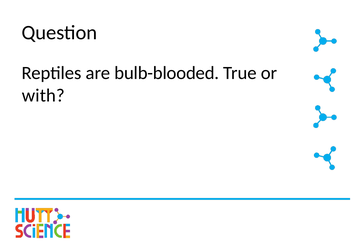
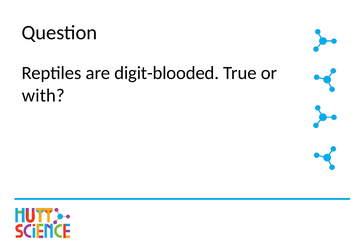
bulb-blooded: bulb-blooded -> digit-blooded
